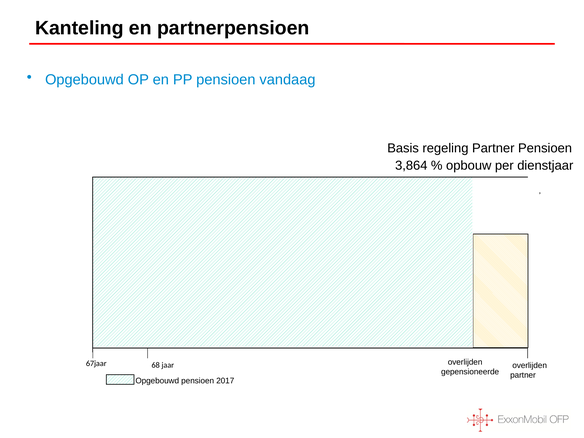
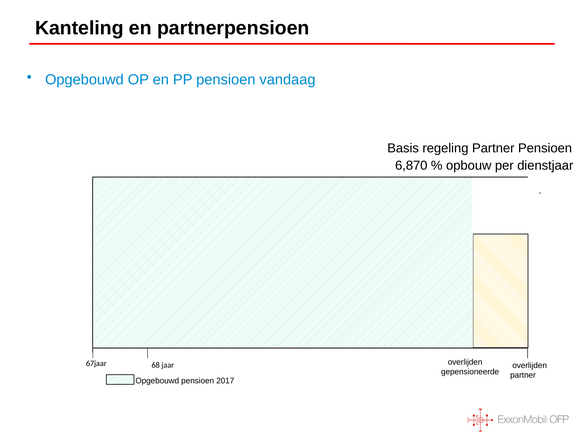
3,864: 3,864 -> 6,870
